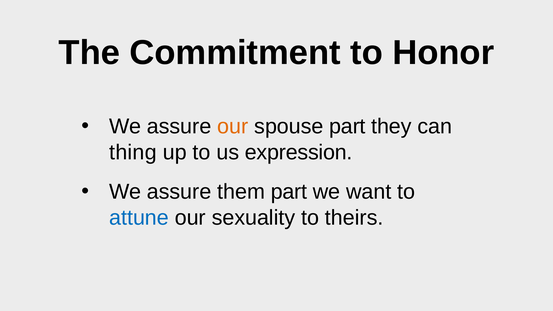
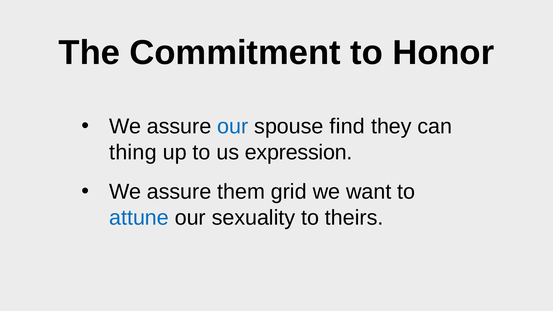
our at (233, 127) colour: orange -> blue
spouse part: part -> find
them part: part -> grid
